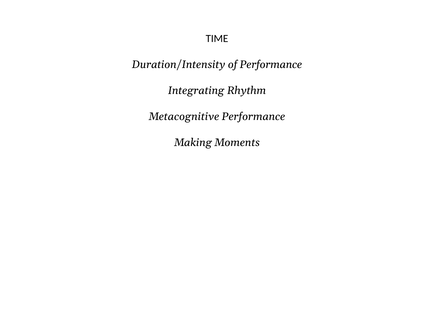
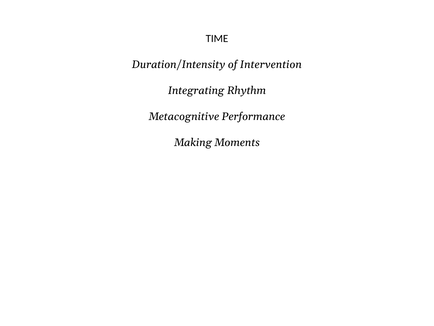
of Performance: Performance -> Intervention
